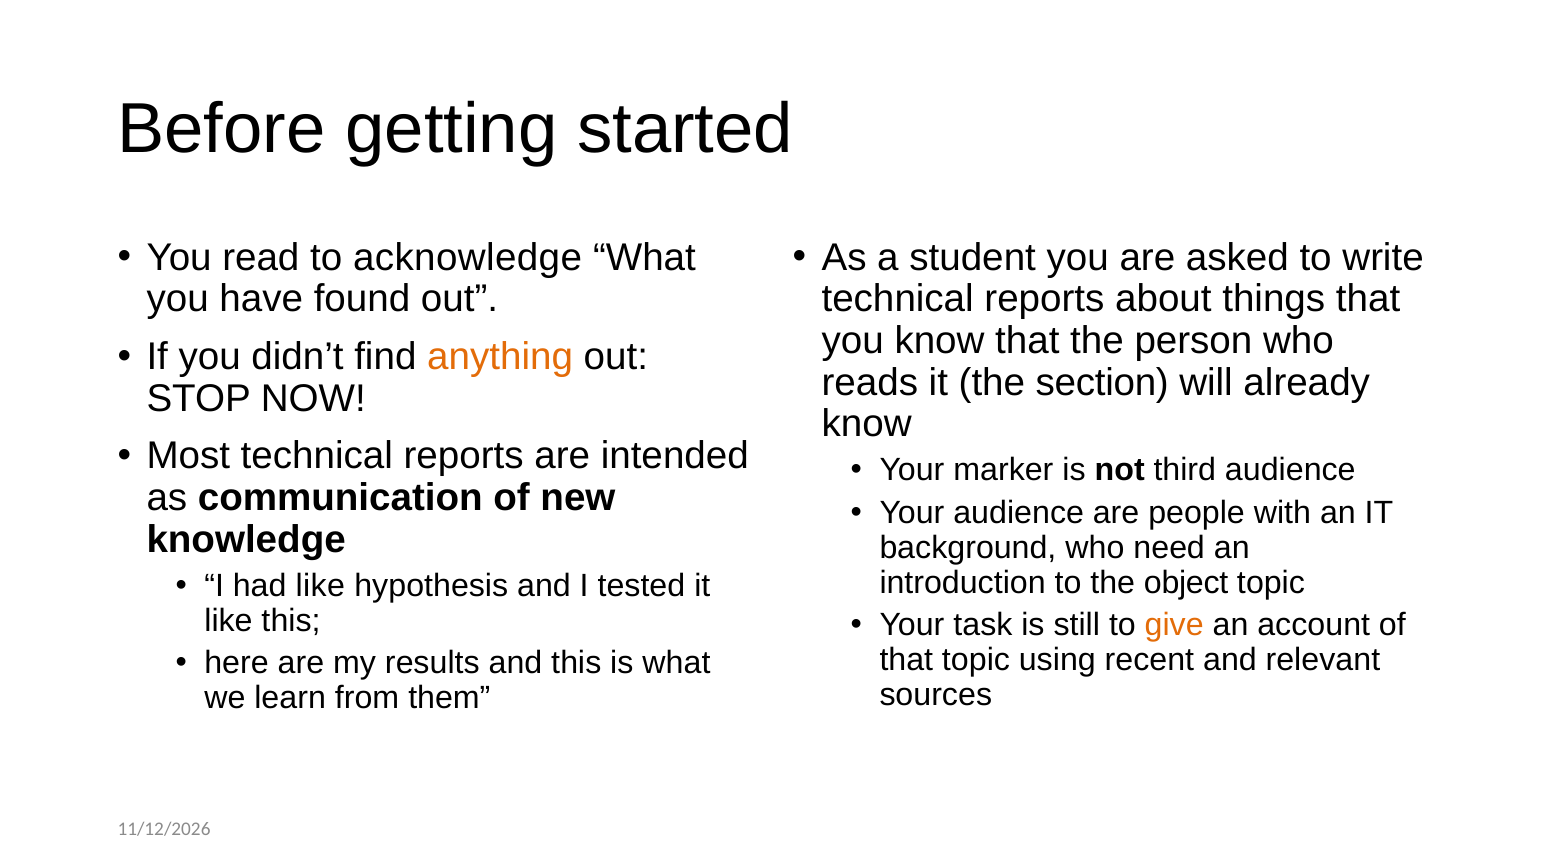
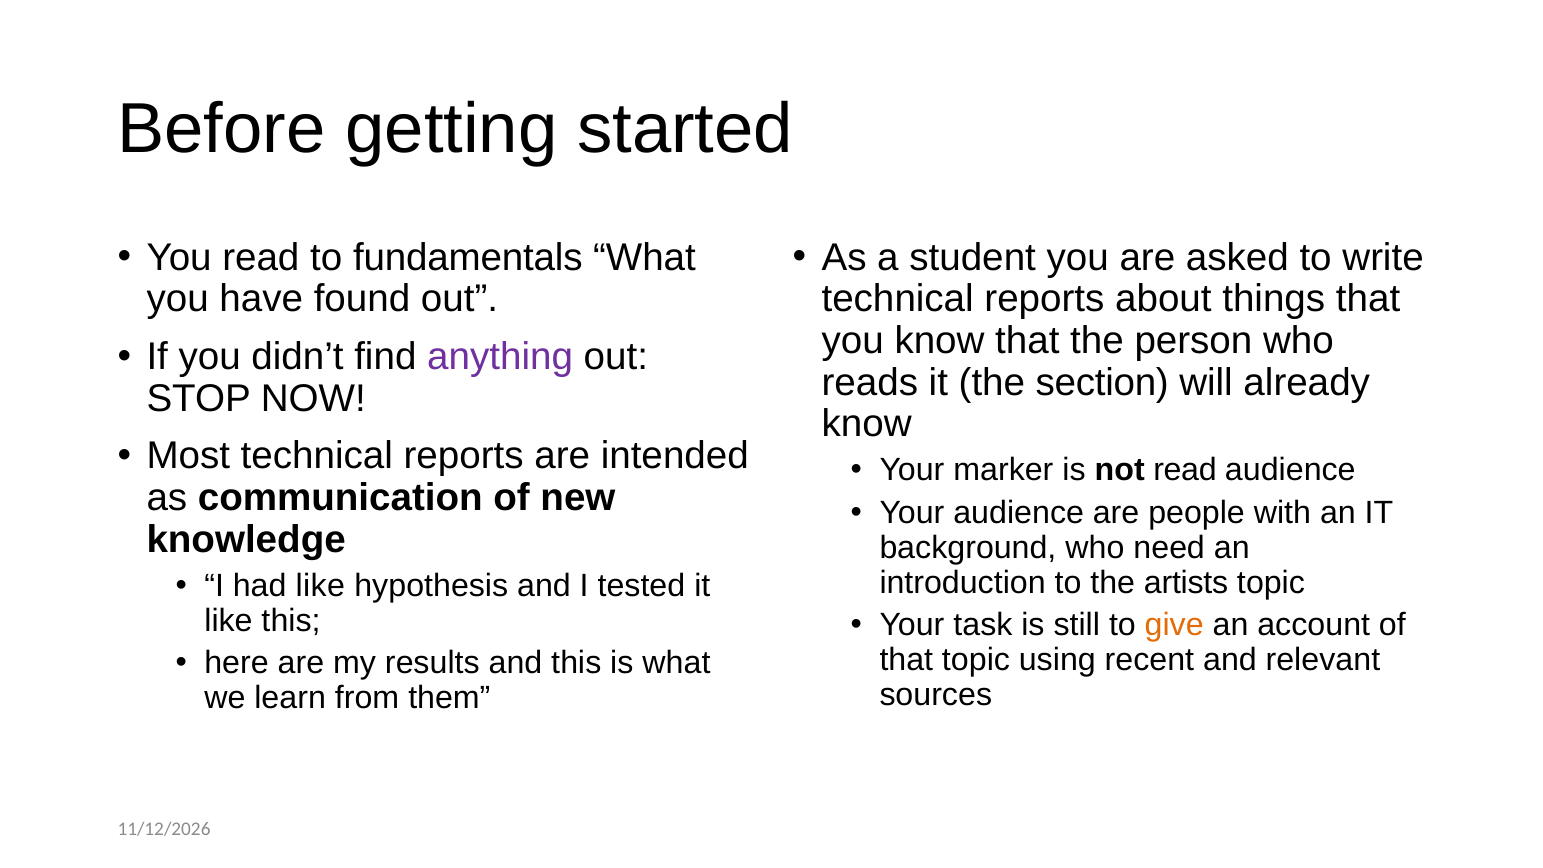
acknowledge: acknowledge -> fundamentals
anything colour: orange -> purple
not third: third -> read
object: object -> artists
